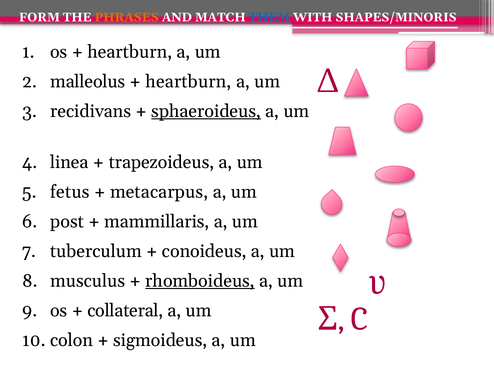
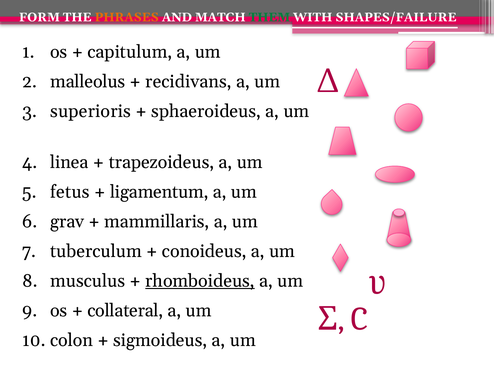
THEM colour: blue -> green
SHAPES/MINORIS: SHAPES/MINORIS -> SHAPES/FAILURE
heartburn at (130, 52): heartburn -> capitulum
heartburn at (189, 81): heartburn -> recidivans
recidivans: recidivans -> superioris
sphaeroideus underline: present -> none
metacarpus: metacarpus -> ligamentum
post: post -> grav
